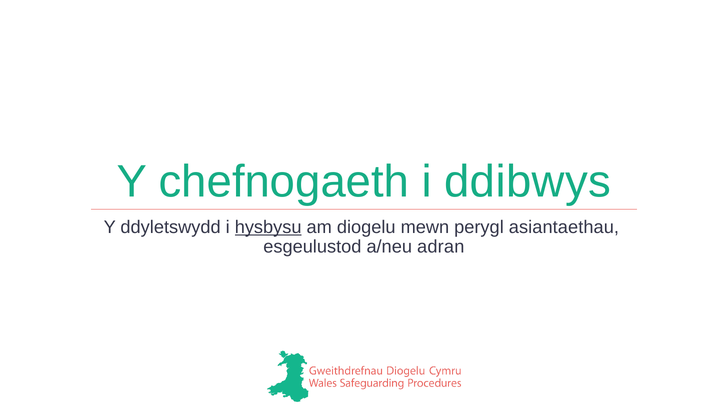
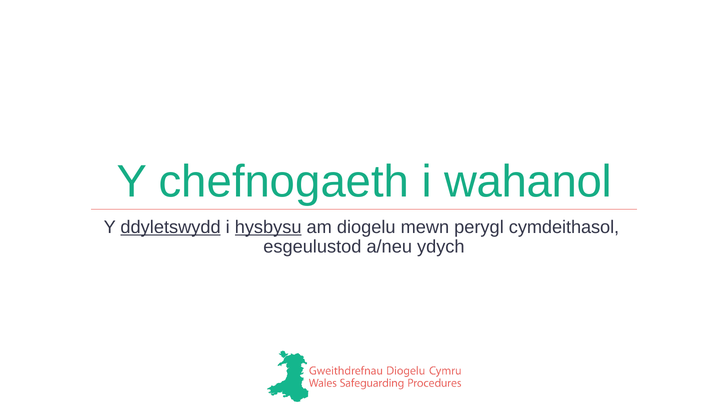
ddibwys: ddibwys -> wahanol
ddyletswydd underline: none -> present
asiantaethau: asiantaethau -> cymdeithasol
adran: adran -> ydych
